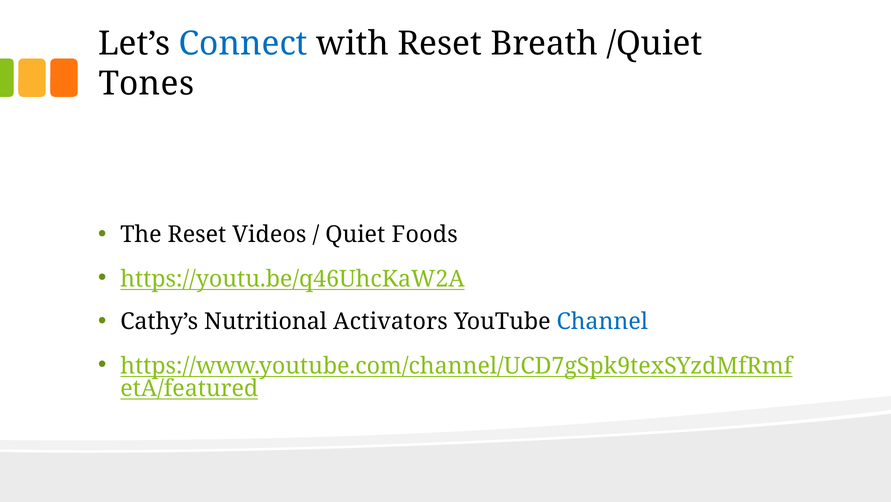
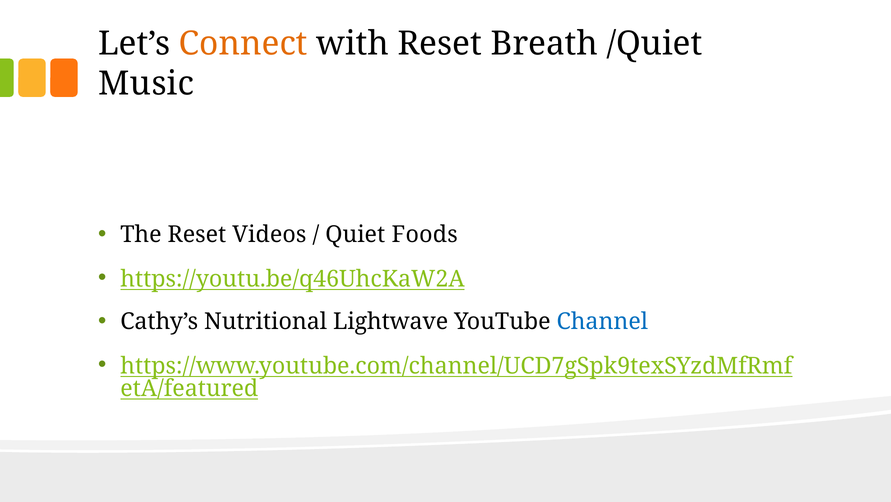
Connect colour: blue -> orange
Tones: Tones -> Music
Activators: Activators -> Lightwave
